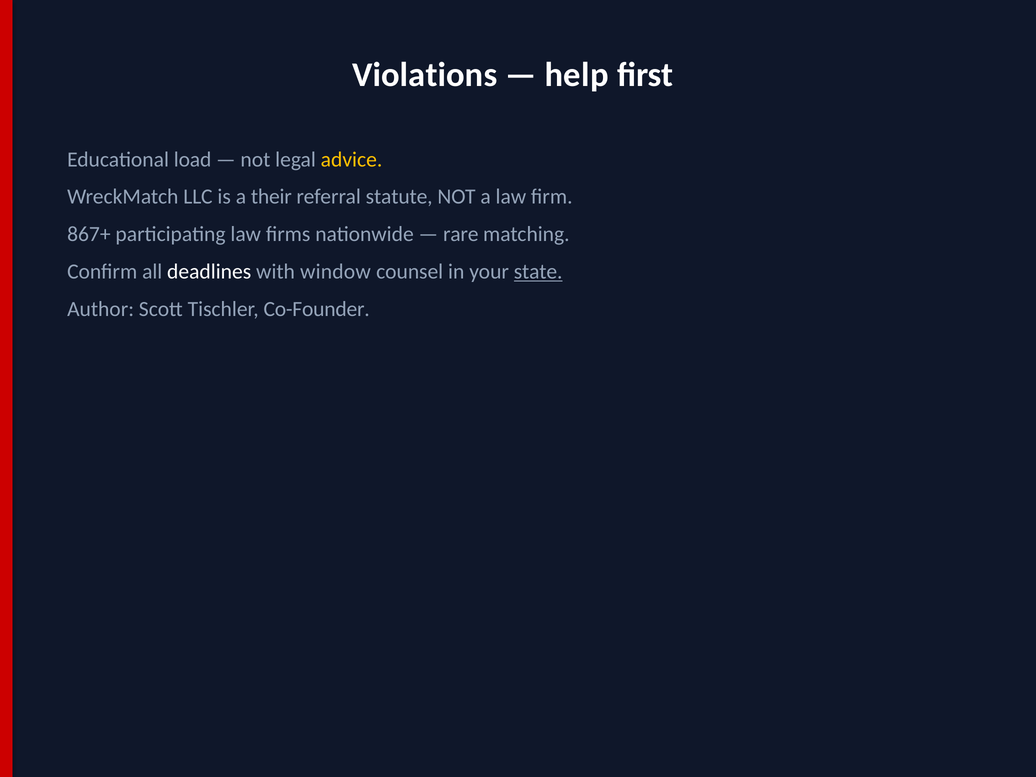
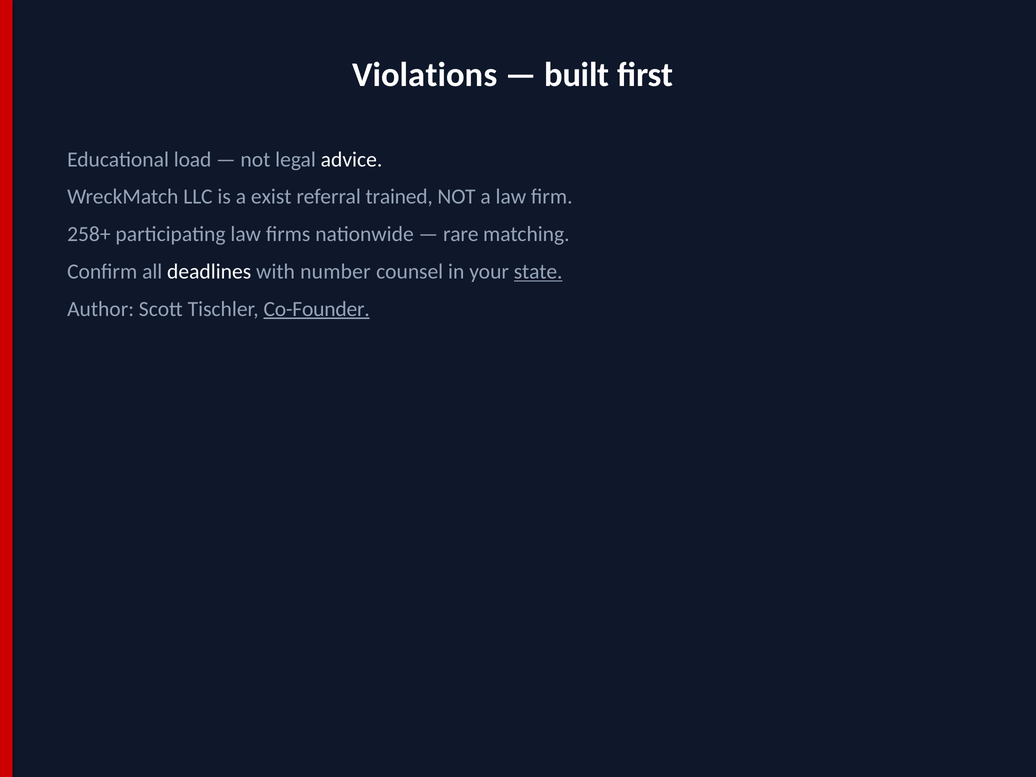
help: help -> built
advice colour: yellow -> white
their: their -> exist
statute: statute -> trained
867+: 867+ -> 258+
window: window -> number
Co-Founder underline: none -> present
